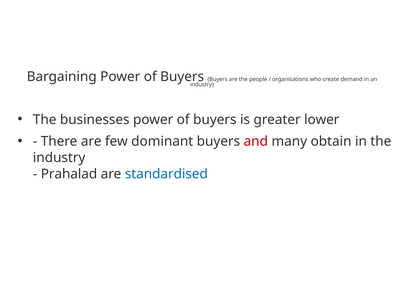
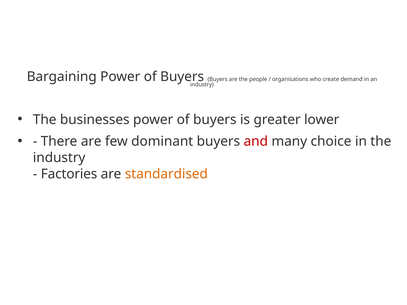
obtain: obtain -> choice
Prahalad: Prahalad -> Factories
standardised colour: blue -> orange
